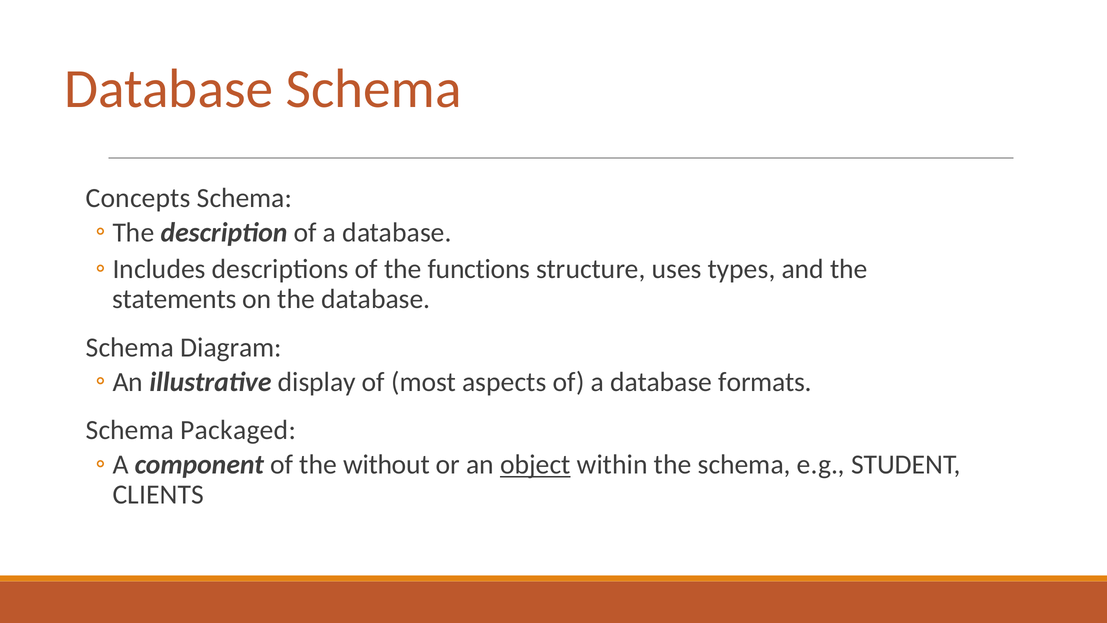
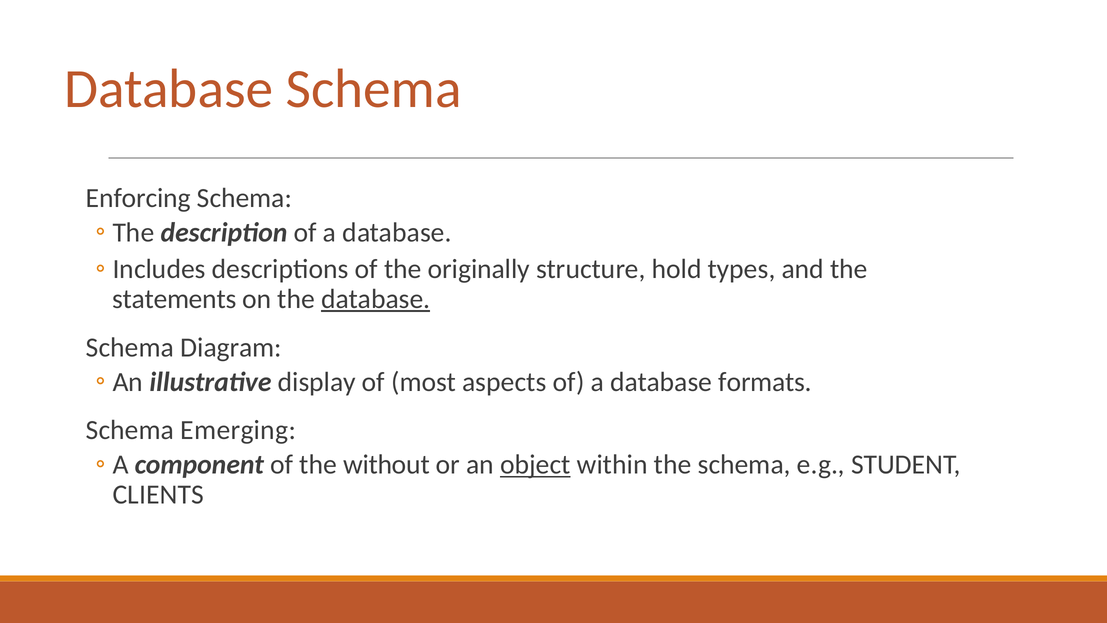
Concepts: Concepts -> Enforcing
functions: functions -> originally
uses: uses -> hold
database at (376, 299) underline: none -> present
Packaged: Packaged -> Emerging
